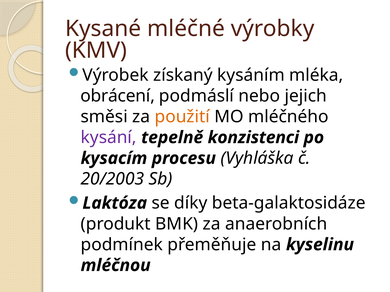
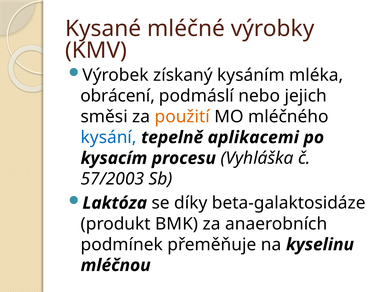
kysání colour: purple -> blue
konzistenci: konzistenci -> aplikacemi
20/2003: 20/2003 -> 57/2003
